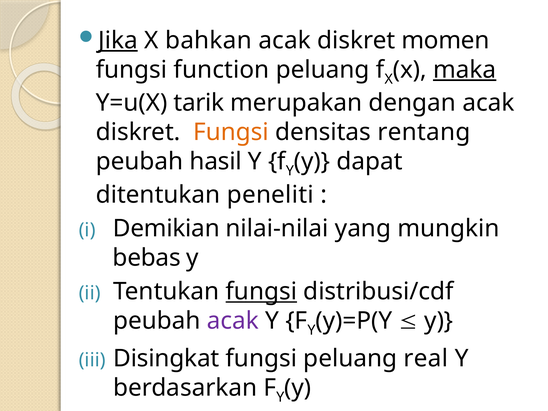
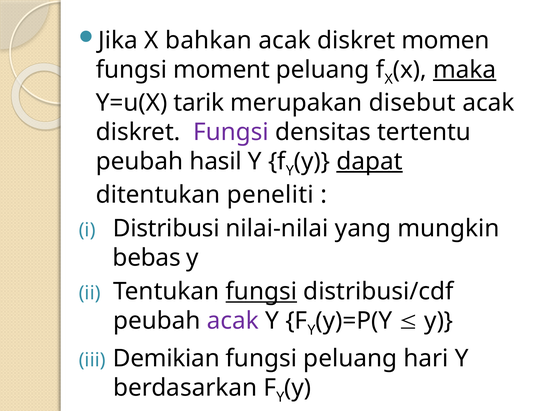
Jika underline: present -> none
function: function -> moment
dengan: dengan -> disebut
Fungsi at (231, 132) colour: orange -> purple
rentang: rentang -> tertentu
dapat underline: none -> present
Demikian: Demikian -> Distribusi
Disingkat: Disingkat -> Demikian
real: real -> hari
